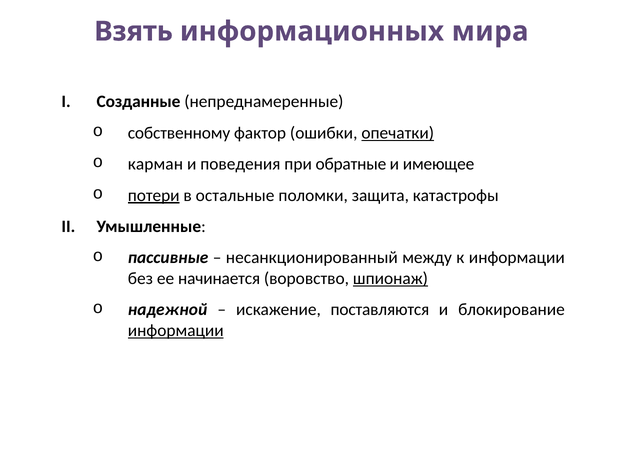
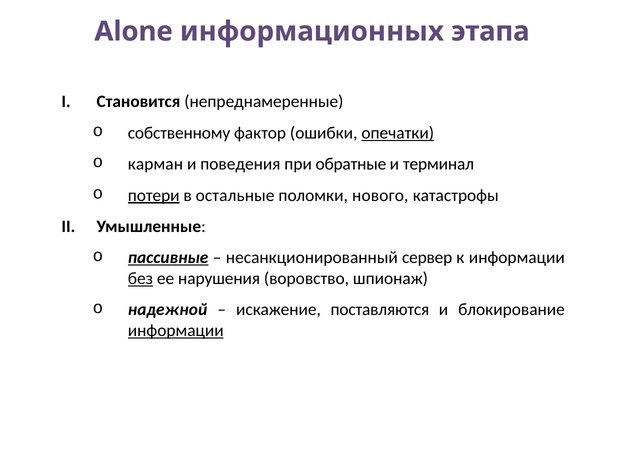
Взять: Взять -> Alone
мира: мира -> этапа
Созданные: Созданные -> Становится
имеющее: имеющее -> терминал
защита: защита -> нового
пассивные underline: none -> present
между: между -> сервер
без underline: none -> present
начинается: начинается -> нарушения
шпионаж underline: present -> none
